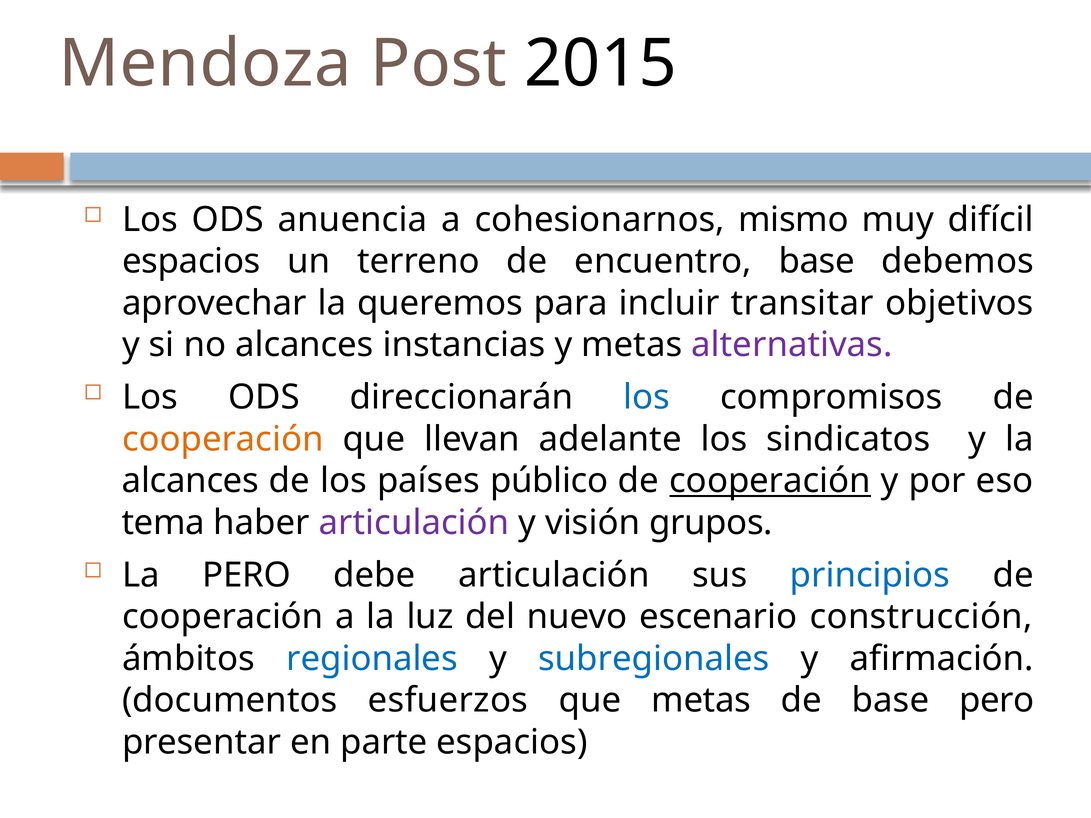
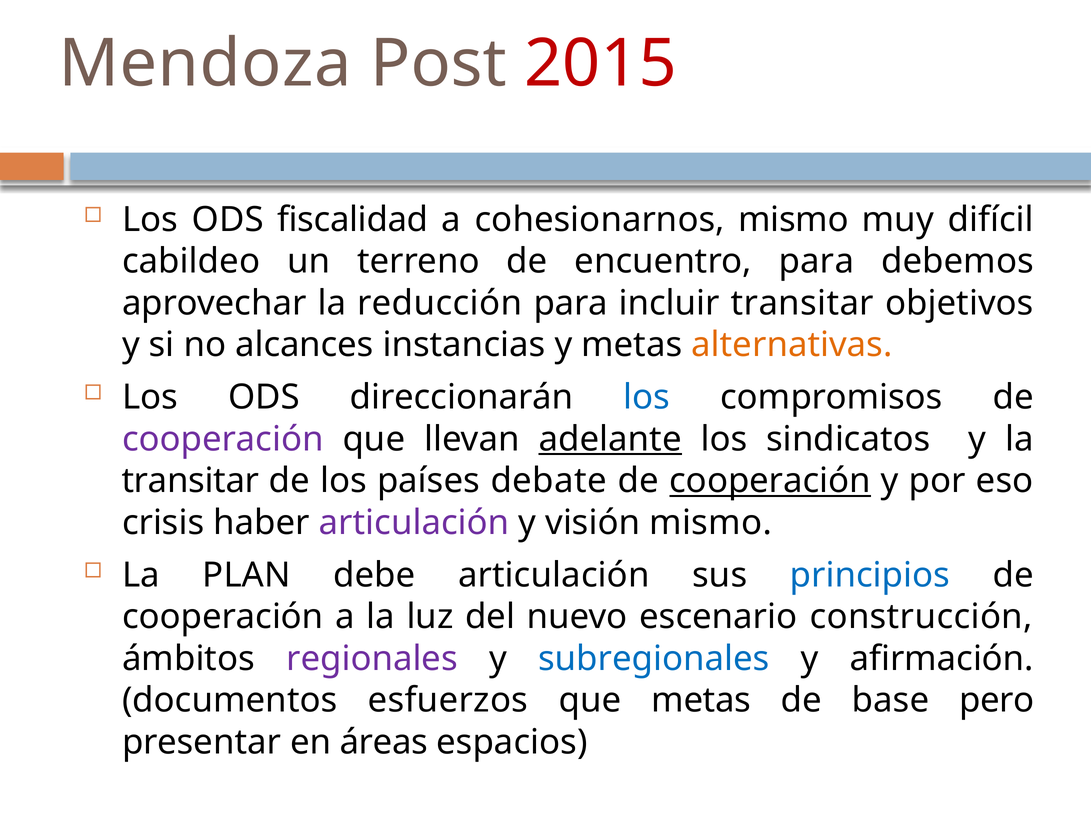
2015 colour: black -> red
anuencia: anuencia -> fiscalidad
espacios at (191, 261): espacios -> cabildeo
encuentro base: base -> para
queremos: queremos -> reducción
alternativas colour: purple -> orange
cooperación at (223, 439) colour: orange -> purple
adelante underline: none -> present
alcances at (190, 481): alcances -> transitar
público: público -> debate
tema: tema -> crisis
visión grupos: grupos -> mismo
La PERO: PERO -> PLAN
regionales colour: blue -> purple
parte: parte -> áreas
